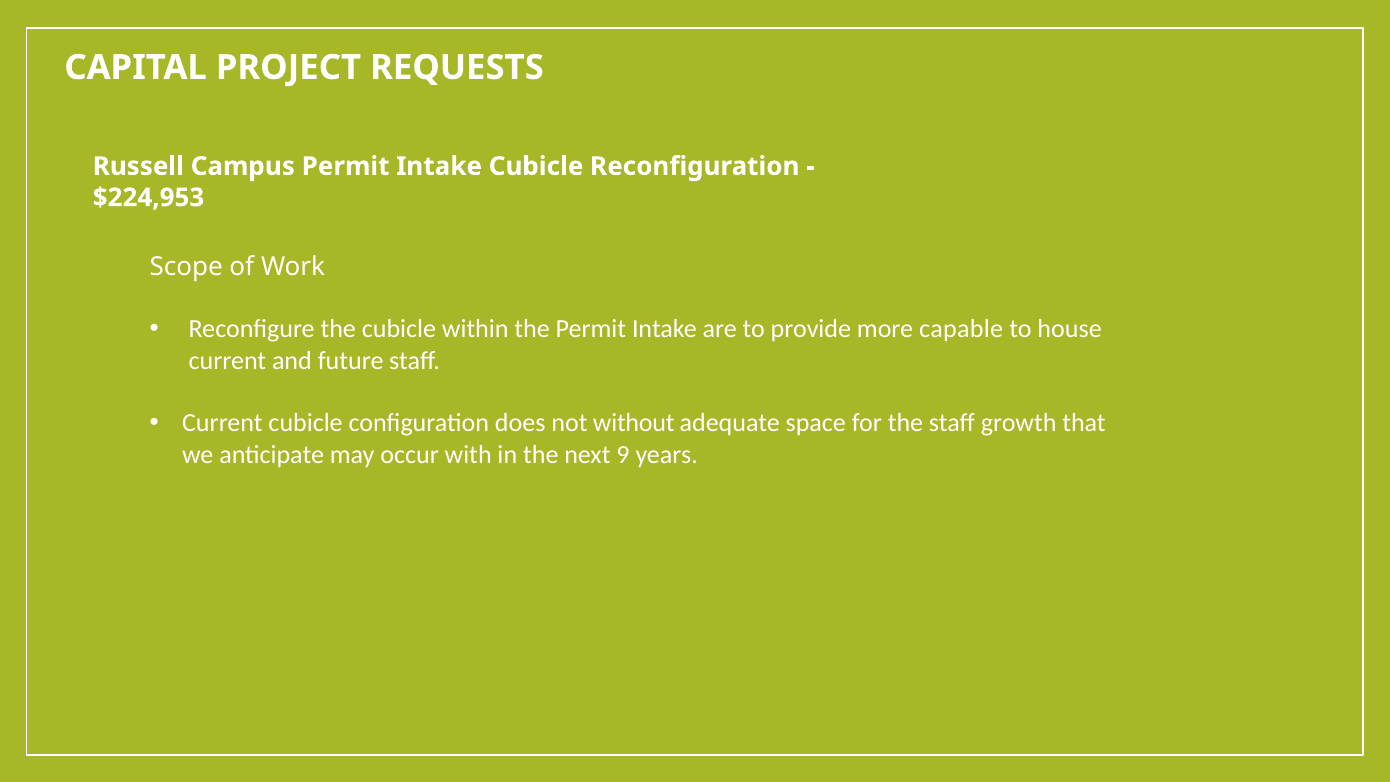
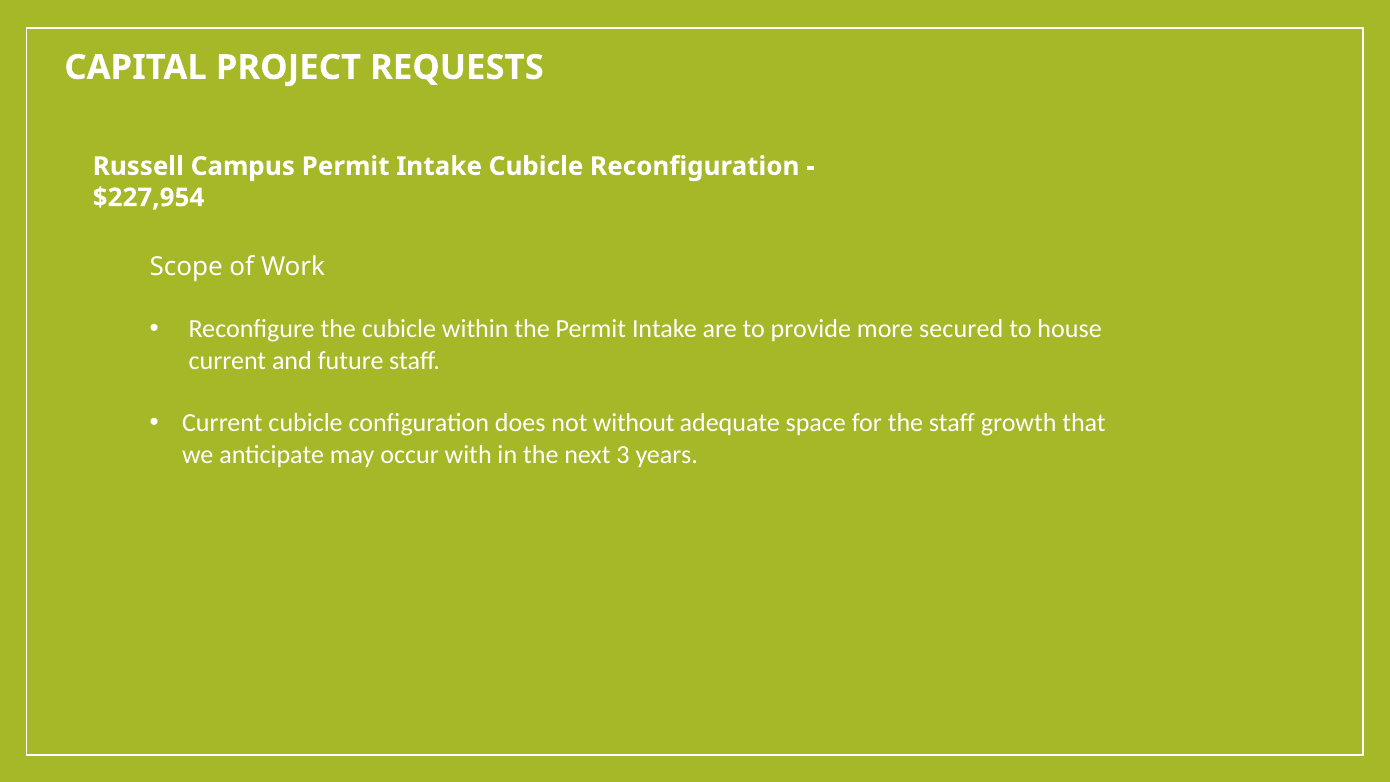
$224,953: $224,953 -> $227,954
capable: capable -> secured
9: 9 -> 3
